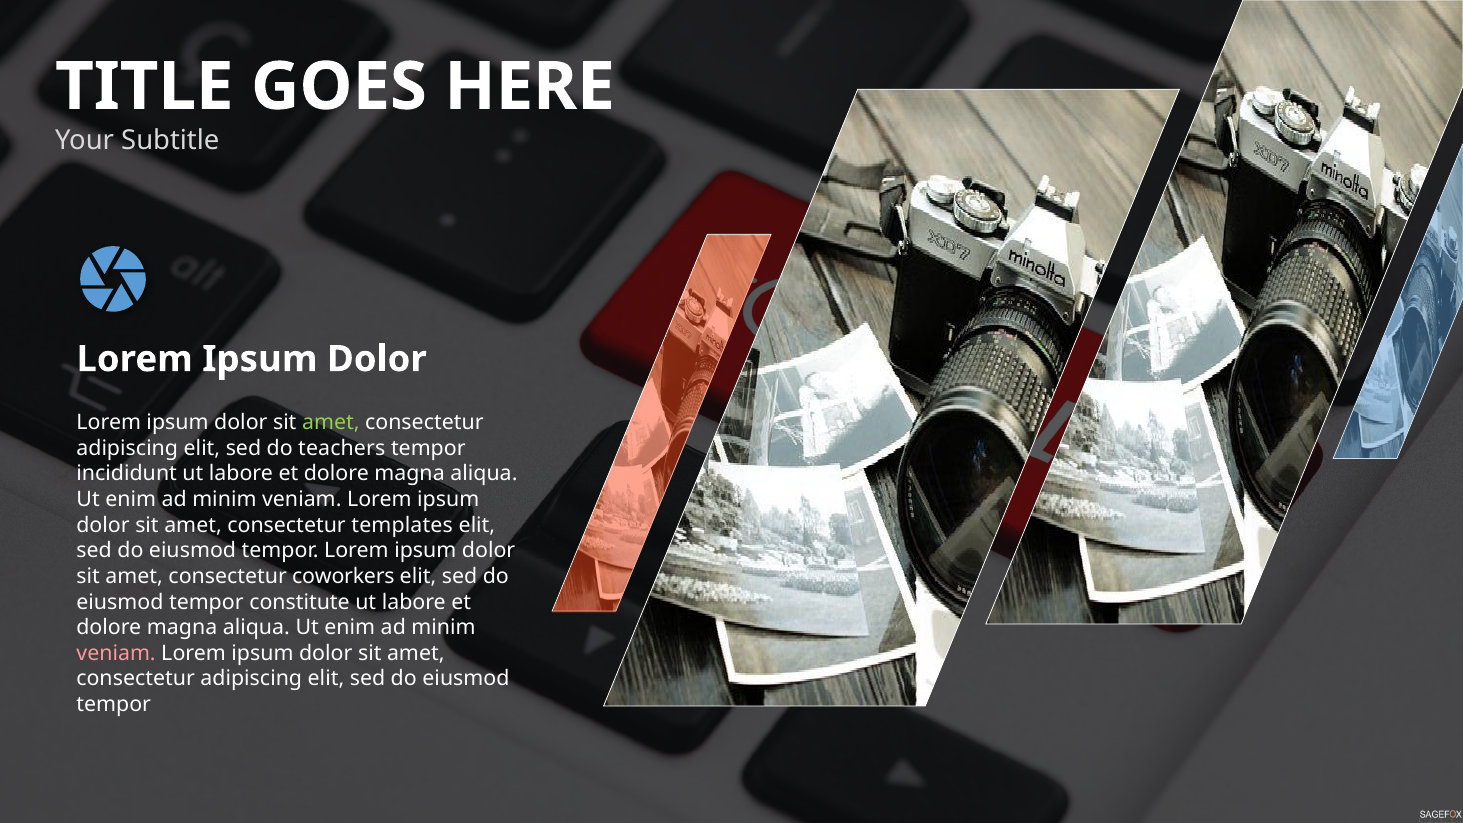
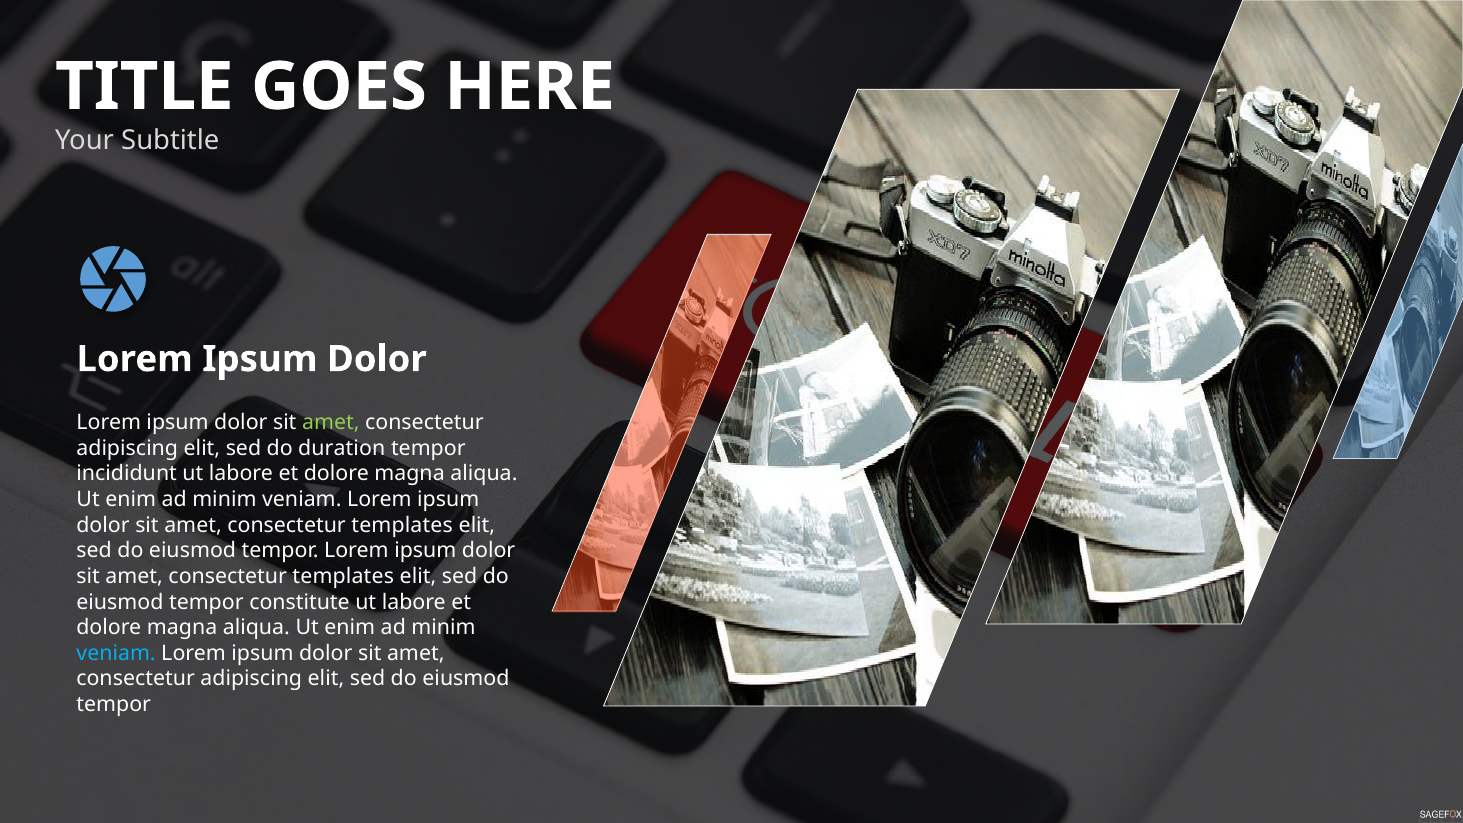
teachers: teachers -> duration
coworkers at (343, 576): coworkers -> templates
veniam at (116, 653) colour: pink -> light blue
